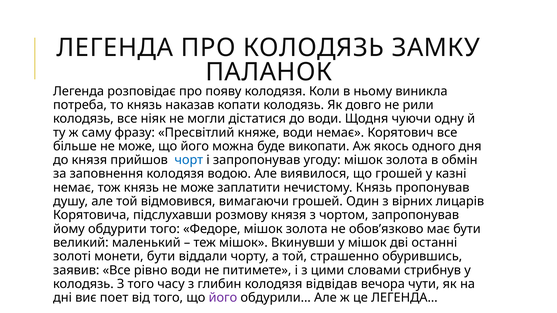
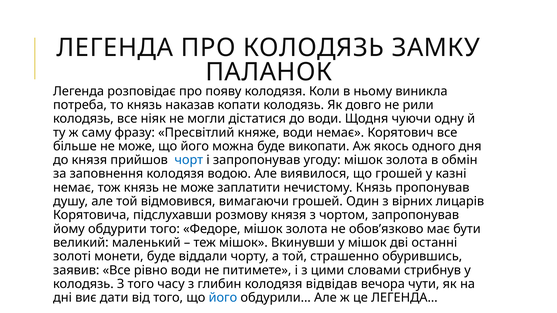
монети бути: бути -> буде
поет: поет -> дати
його at (223, 298) colour: purple -> blue
